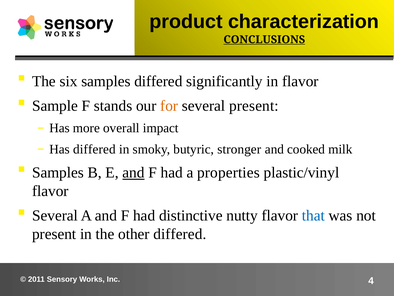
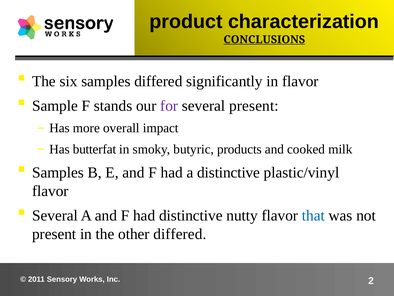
for colour: orange -> purple
Has differed: differed -> butterfat
stronger: stronger -> products
and at (134, 172) underline: present -> none
a properties: properties -> distinctive
4: 4 -> 2
